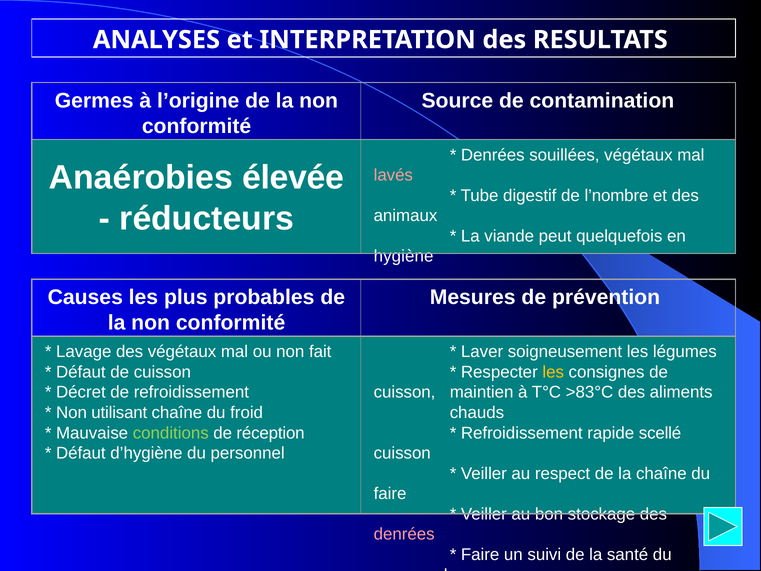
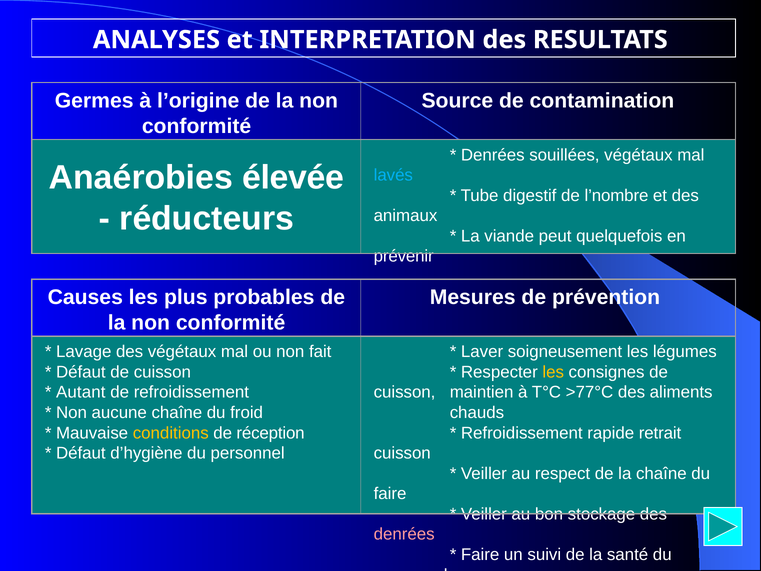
lavés colour: pink -> light blue
hygiène: hygiène -> prévenir
Décret: Décret -> Autant
>83°C: >83°C -> >77°C
utilisant: utilisant -> aucune
conditions colour: light green -> yellow
scellé: scellé -> retrait
